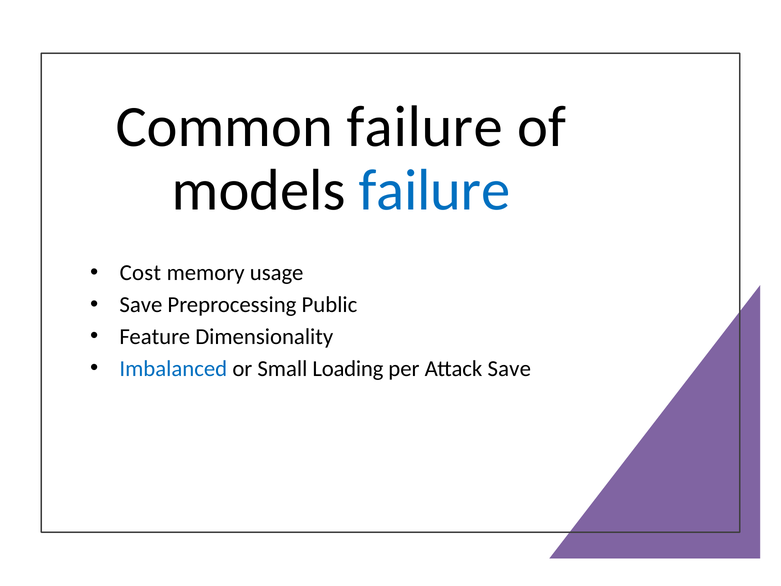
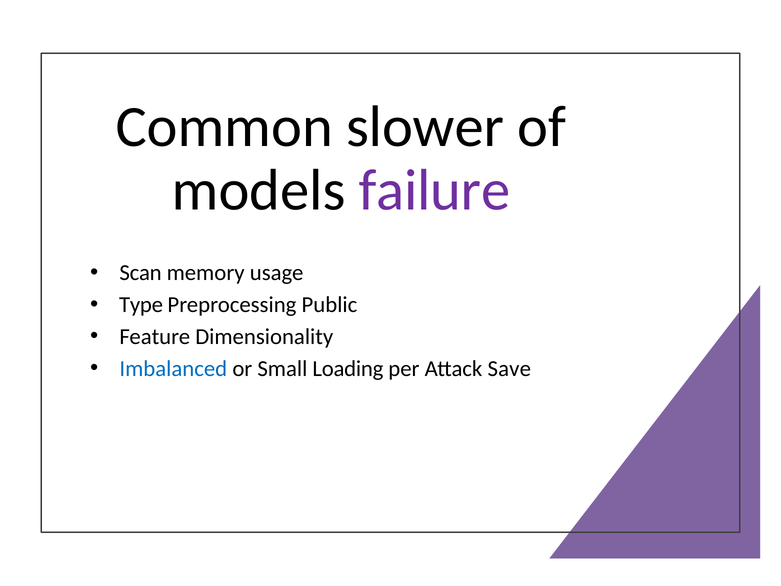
Common failure: failure -> slower
failure at (435, 190) colour: blue -> purple
Cost: Cost -> Scan
Save at (141, 305): Save -> Type
